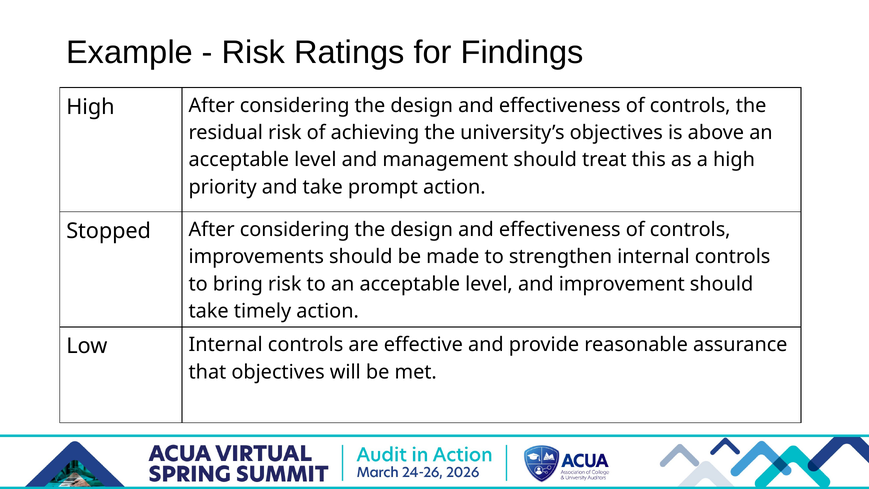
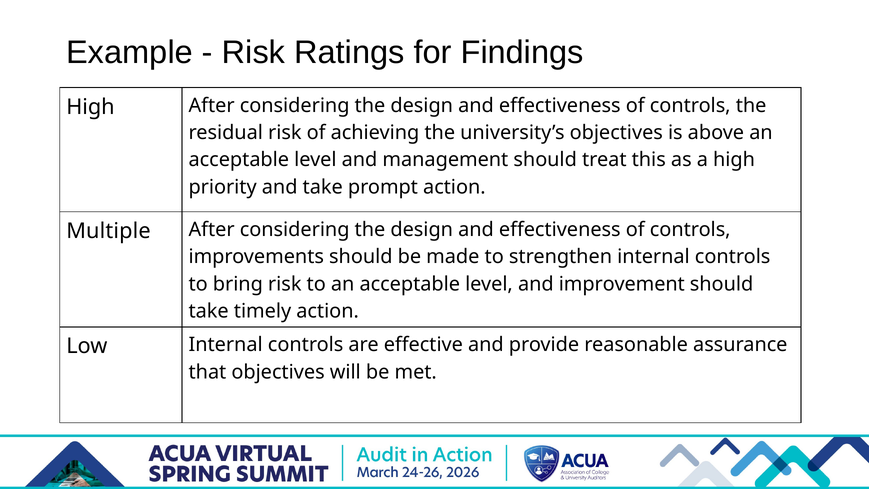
Stopped: Stopped -> Multiple
